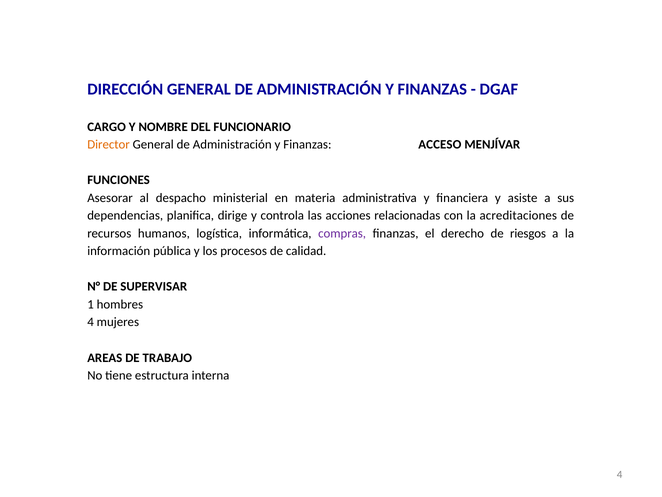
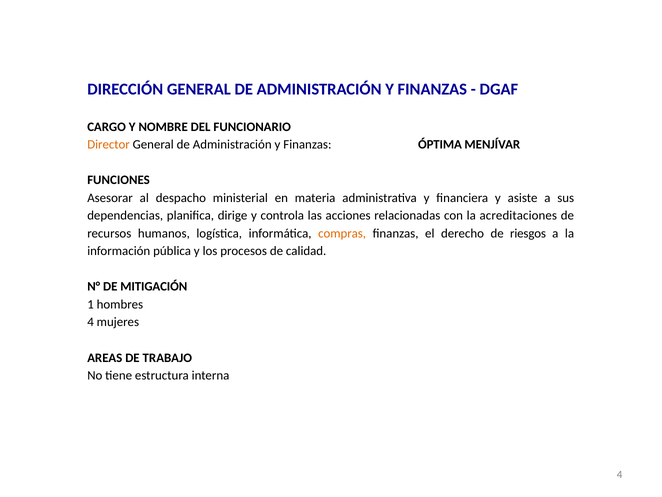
ACCESO: ACCESO -> ÓPTIMA
compras colour: purple -> orange
SUPERVISAR: SUPERVISAR -> MITIGACIÓN
